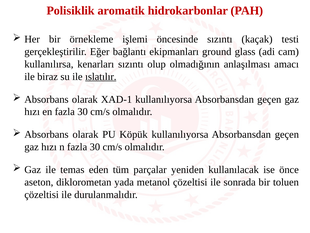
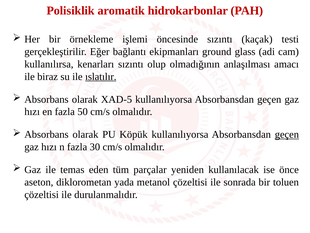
XAD-1: XAD-1 -> XAD-5
en fazla 30: 30 -> 50
geçen at (287, 134) underline: none -> present
